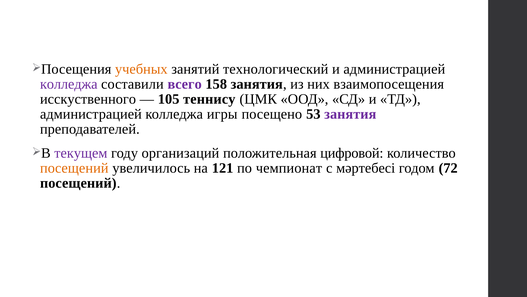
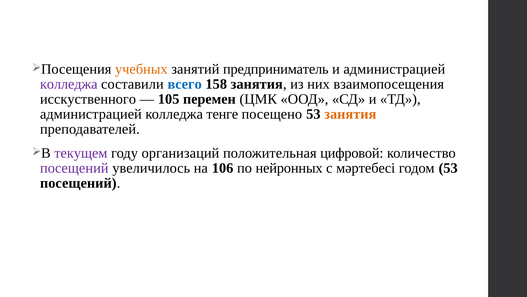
технологический: технологический -> предприниматель
всего colour: purple -> blue
теннису: теннису -> перемен
игры: игры -> тенге
занятия at (350, 114) colour: purple -> orange
посещений at (74, 168) colour: orange -> purple
121: 121 -> 106
чемпионат: чемпионат -> нейронных
годом 72: 72 -> 53
